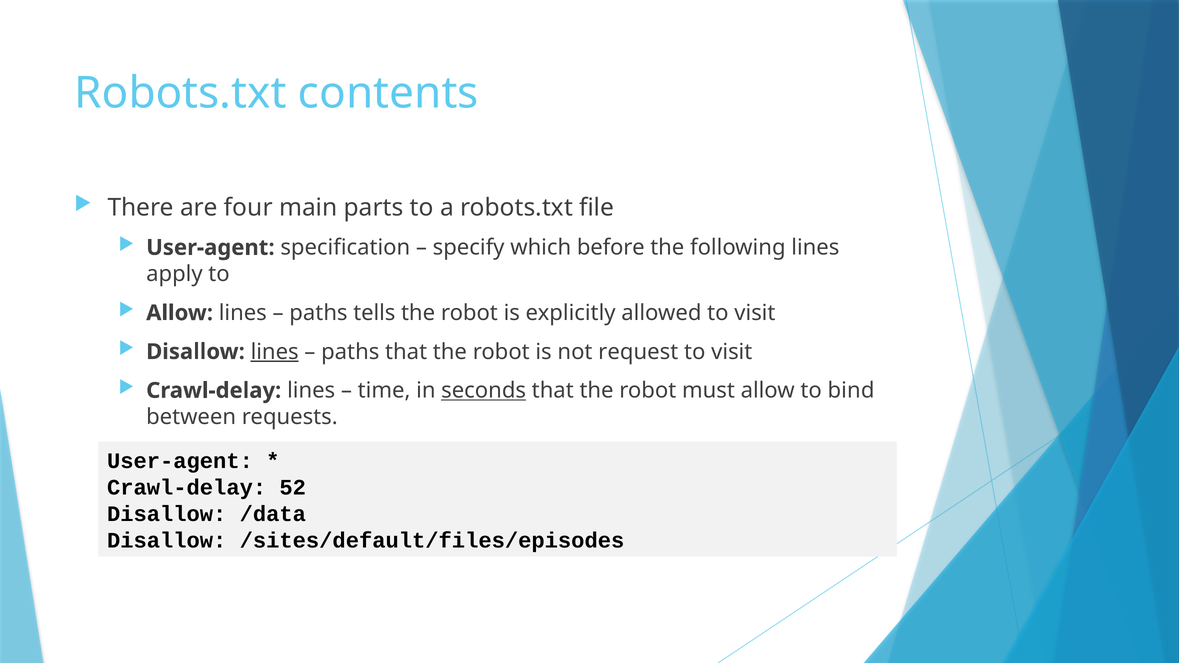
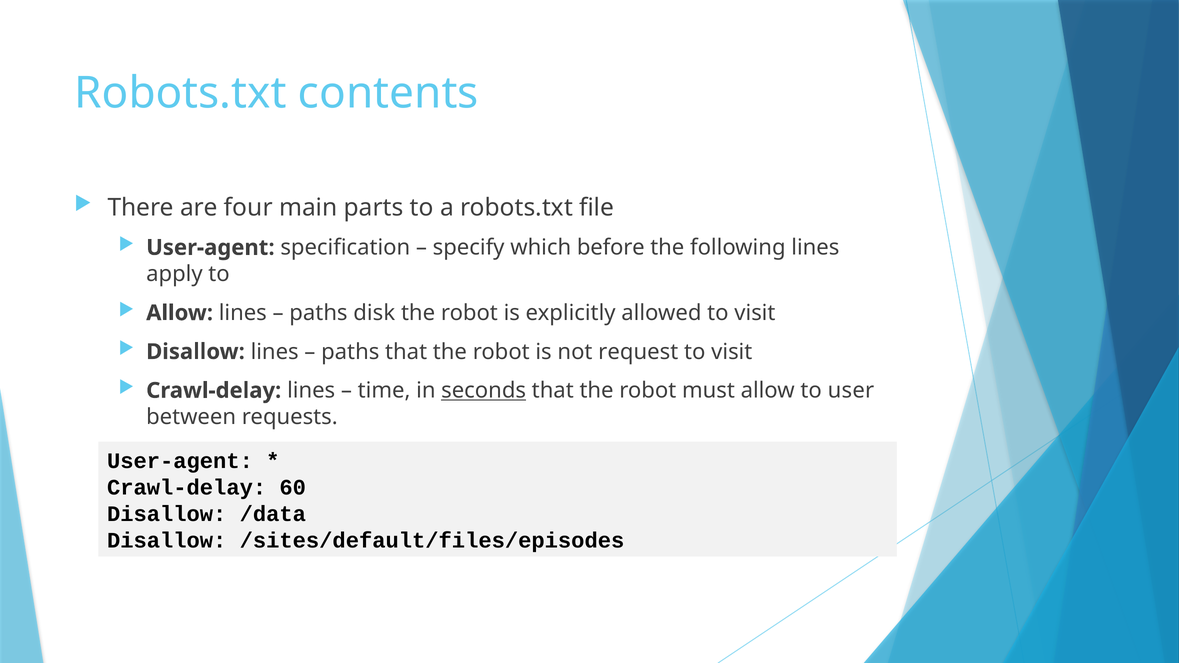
tells: tells -> disk
lines at (275, 352) underline: present -> none
bind: bind -> user
52: 52 -> 60
